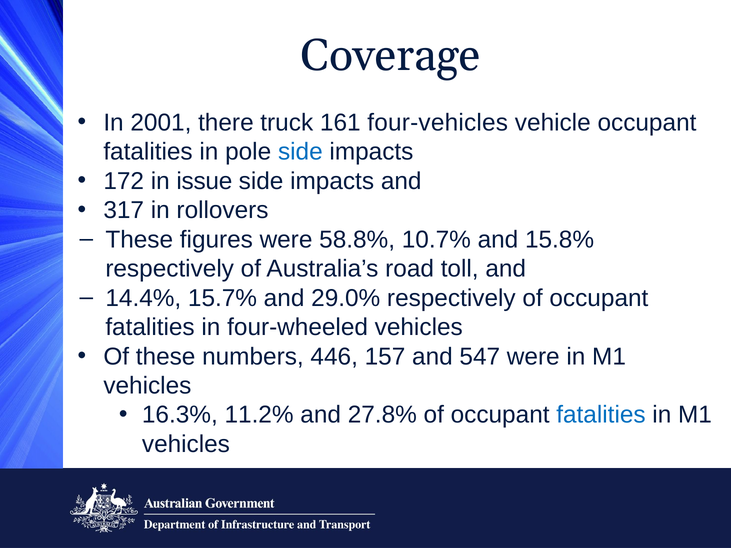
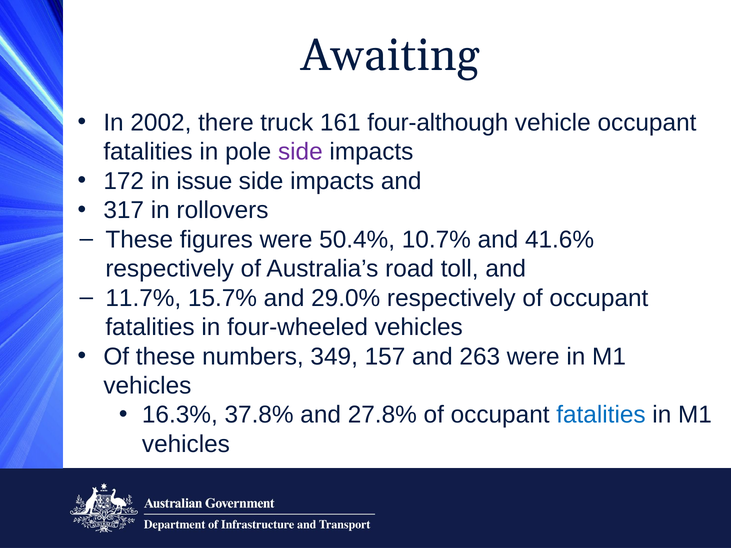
Coverage: Coverage -> Awaiting
2001: 2001 -> 2002
four-vehicles: four-vehicles -> four-although
side at (300, 152) colour: blue -> purple
58.8%: 58.8% -> 50.4%
15.8%: 15.8% -> 41.6%
14.4%: 14.4% -> 11.7%
446: 446 -> 349
547: 547 -> 263
11.2%: 11.2% -> 37.8%
